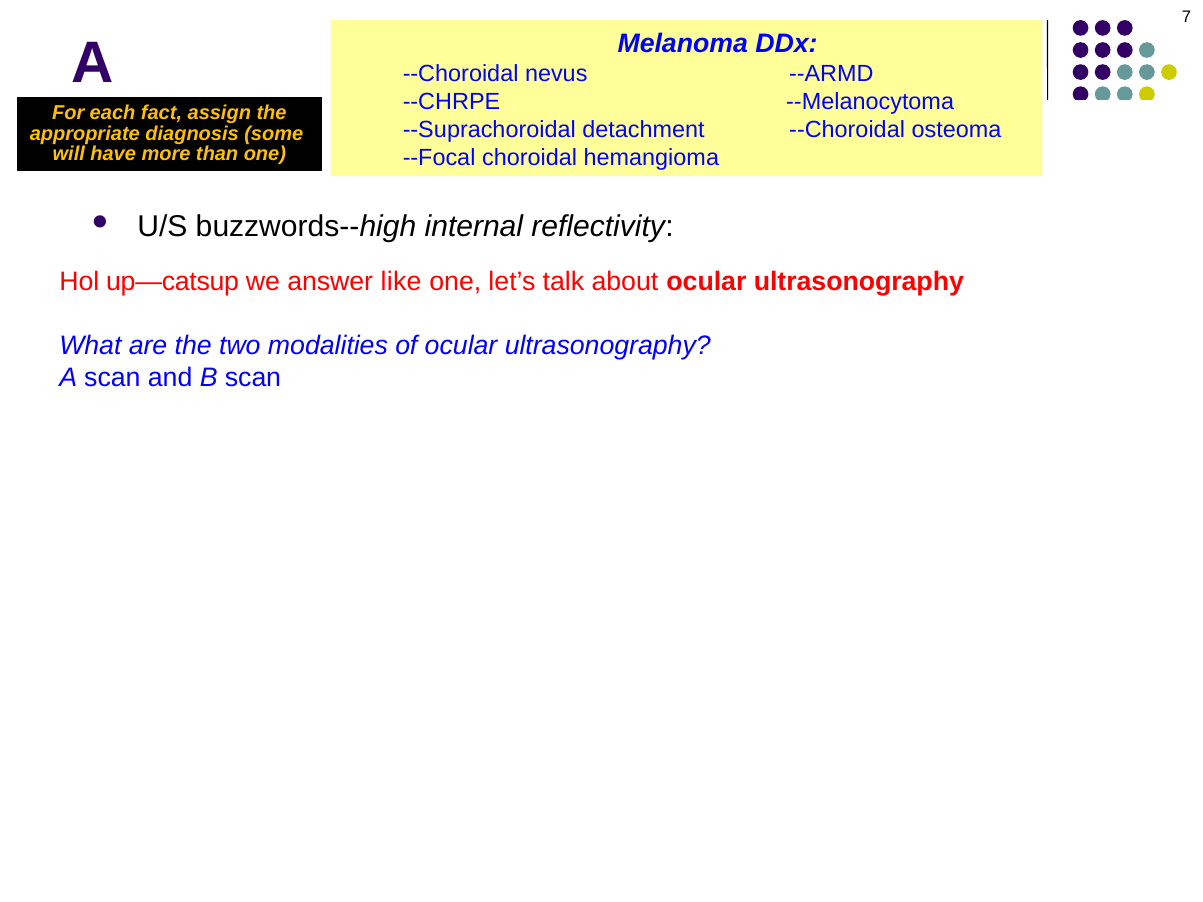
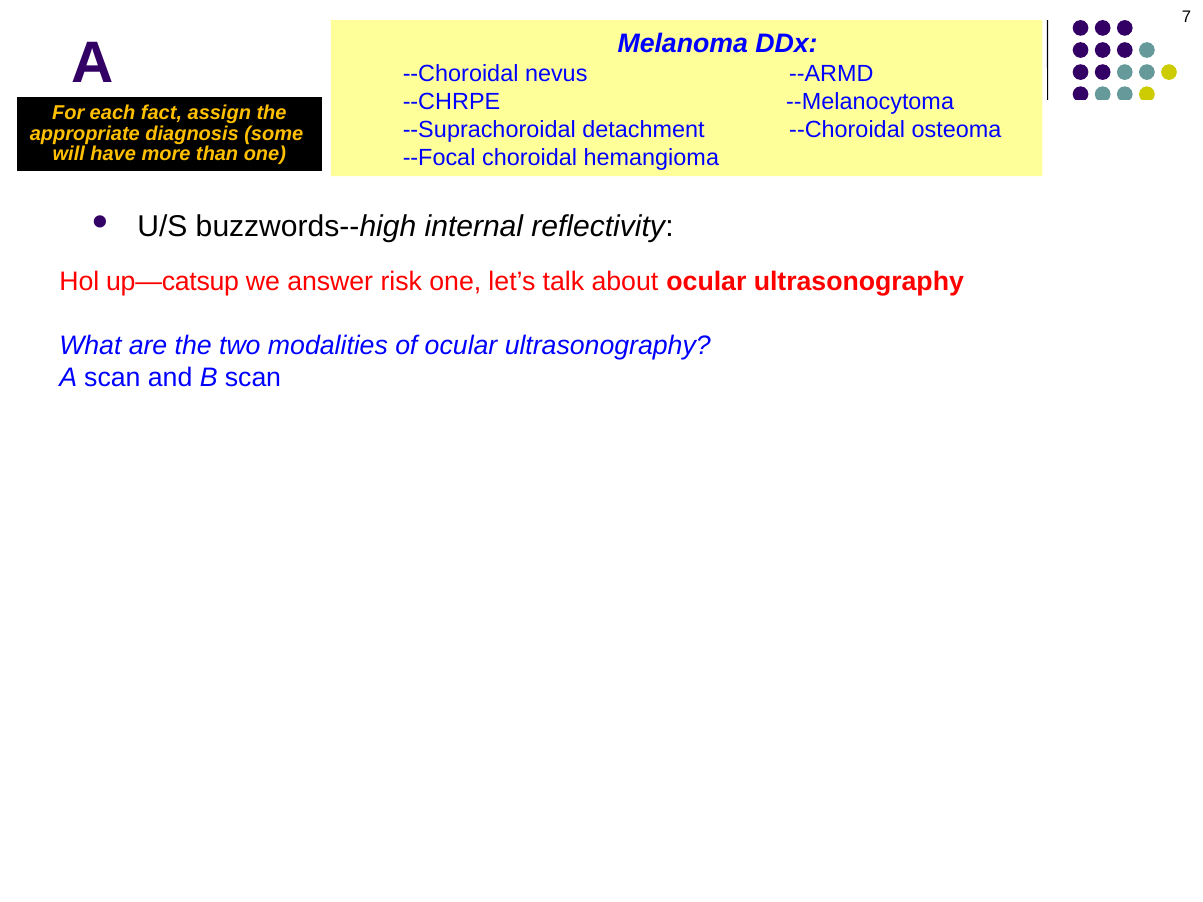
like: like -> risk
